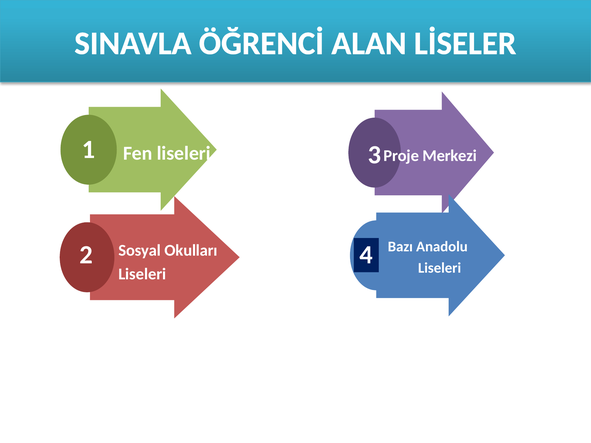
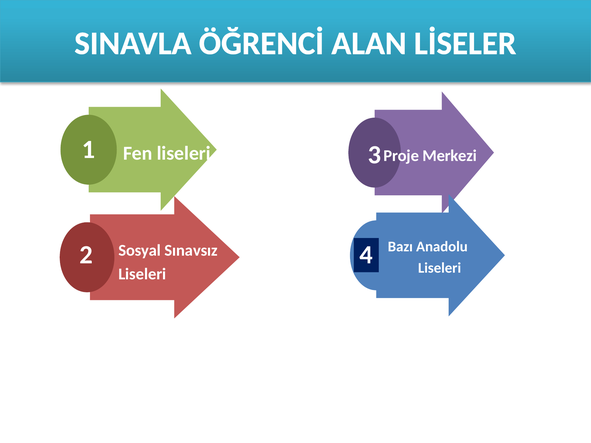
Okulları: Okulları -> Sınavsız
